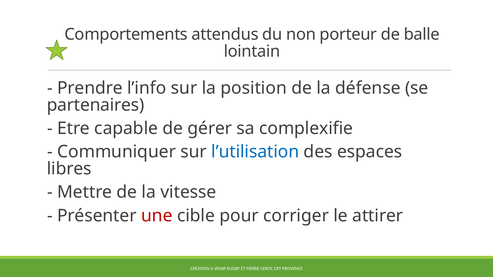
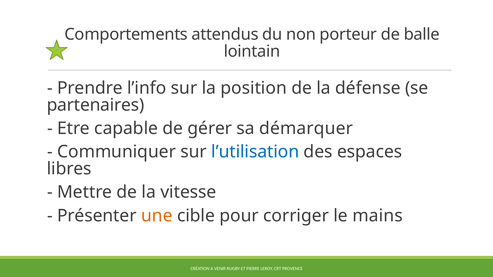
complexifie: complexifie -> démarquer
une colour: red -> orange
attirer: attirer -> mains
